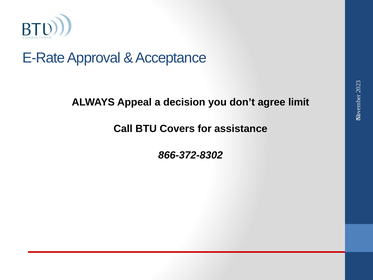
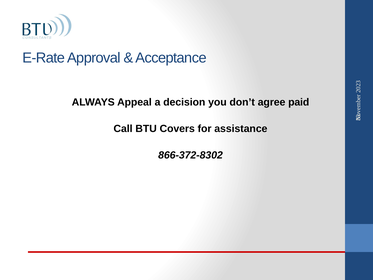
limit: limit -> paid
